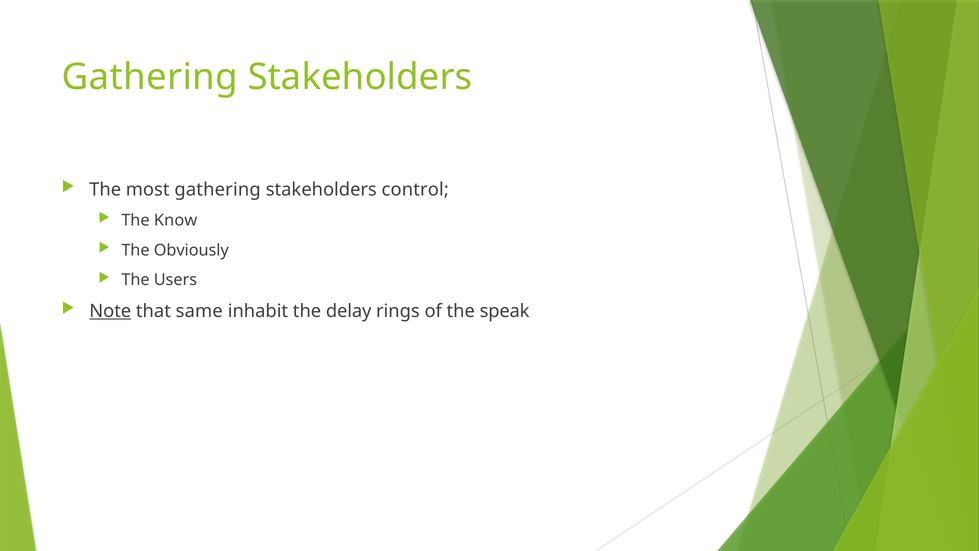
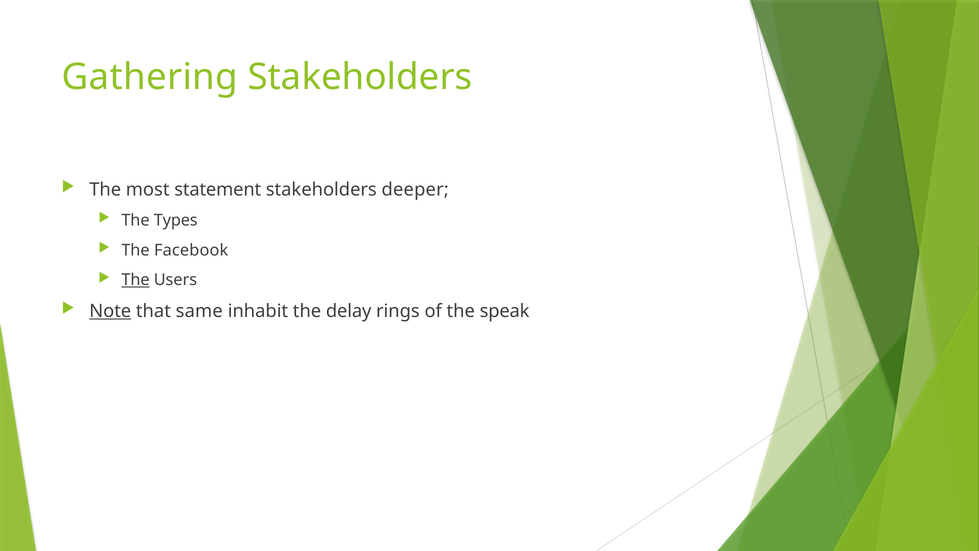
most gathering: gathering -> statement
control: control -> deeper
Know: Know -> Types
Obviously: Obviously -> Facebook
The at (136, 280) underline: none -> present
